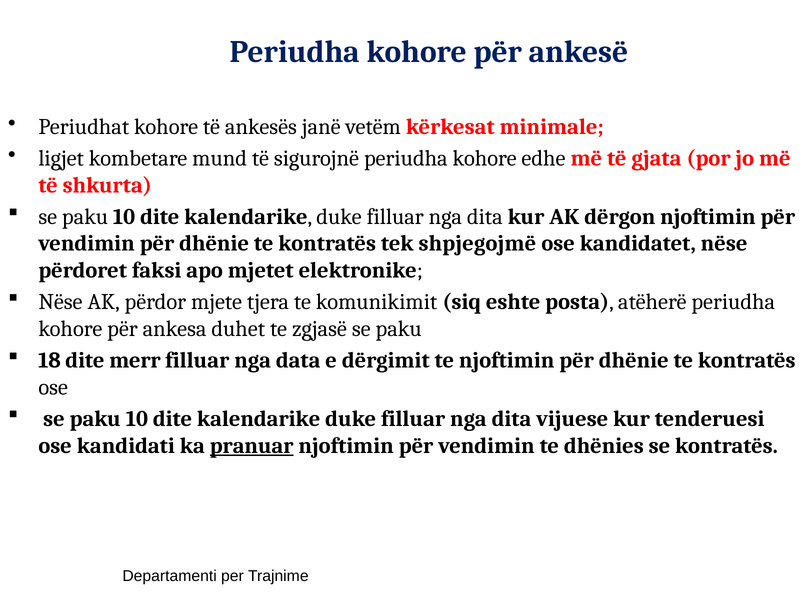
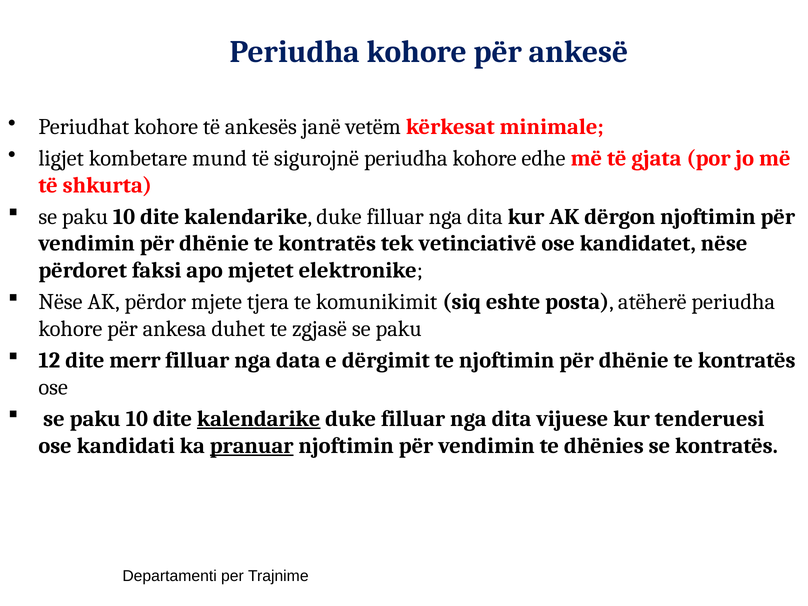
shpjegojmë: shpjegojmë -> vetinciativë
18: 18 -> 12
kalendarike at (259, 419) underline: none -> present
